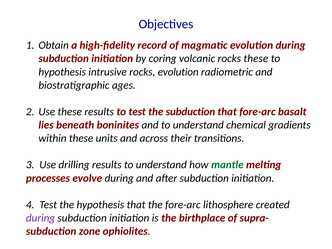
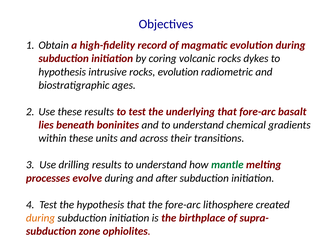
rocks these: these -> dykes
the subduction: subduction -> underlying
during at (41, 218) colour: purple -> orange
